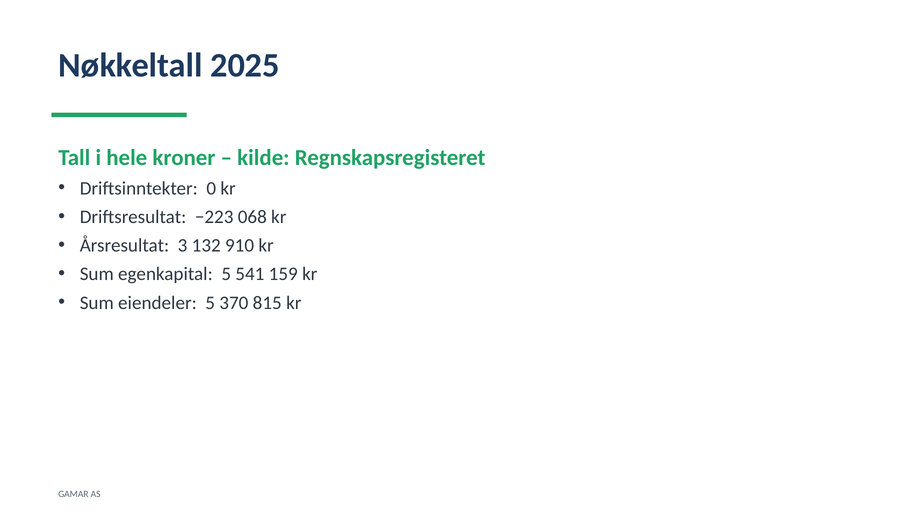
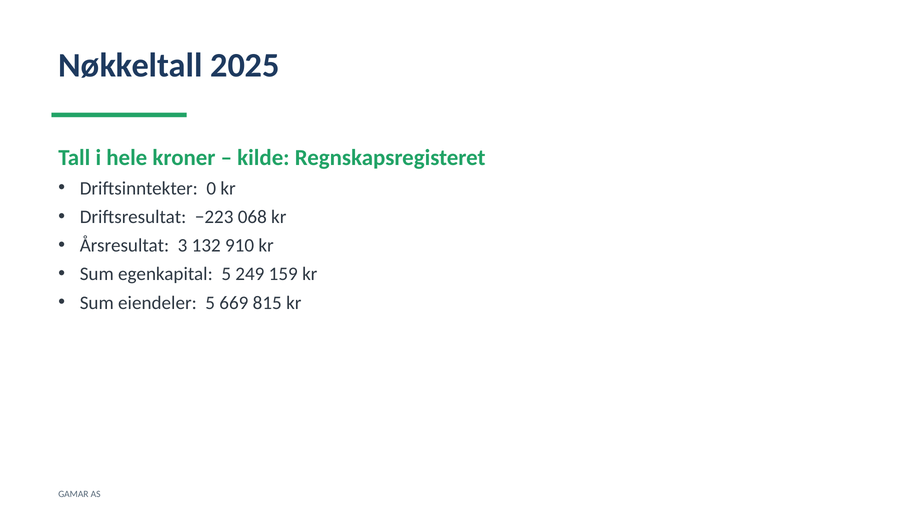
541: 541 -> 249
370: 370 -> 669
